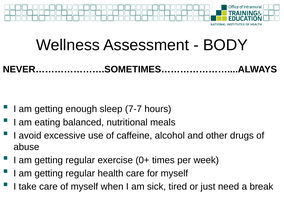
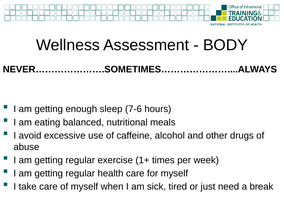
7-7: 7-7 -> 7-6
0+: 0+ -> 1+
